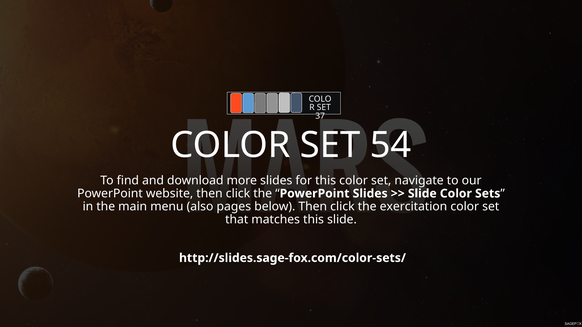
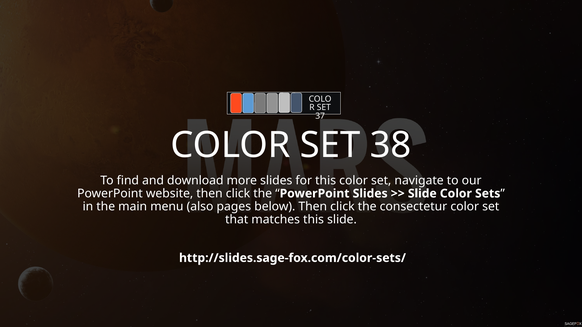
54: 54 -> 38
exercitation: exercitation -> consectetur
